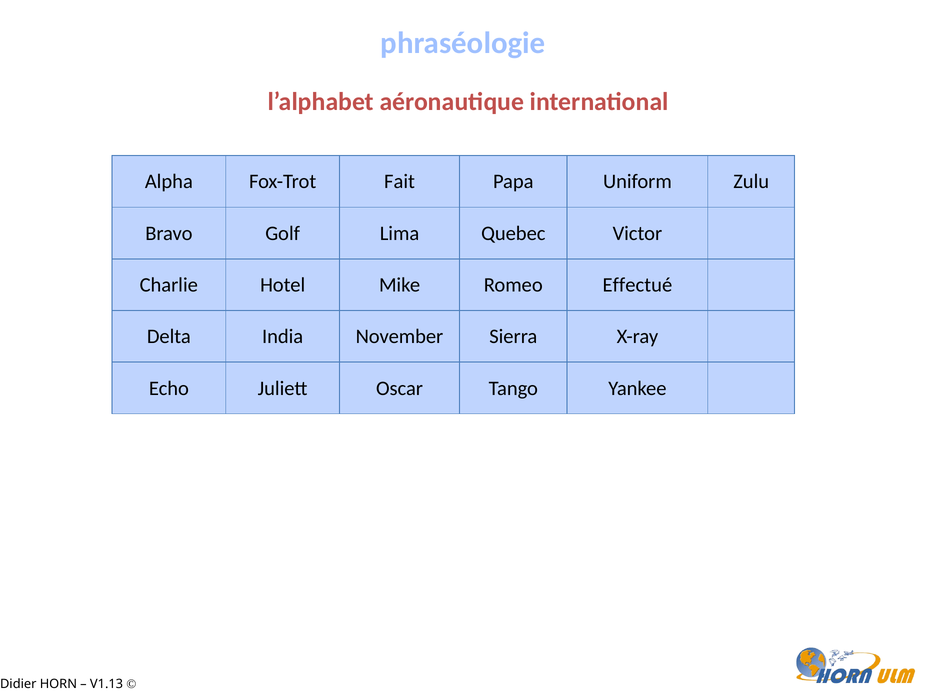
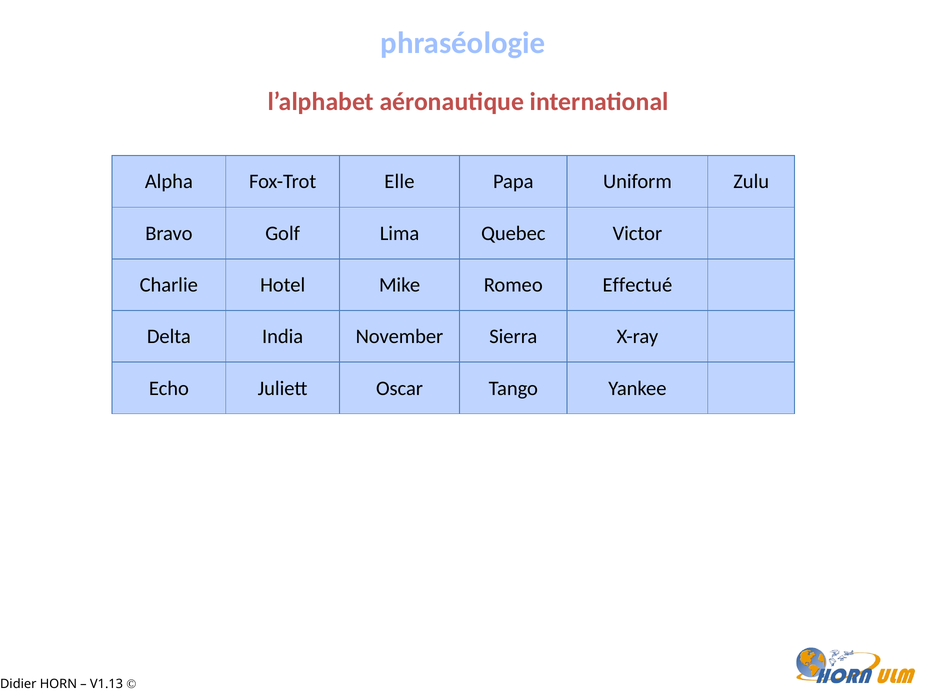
Fait: Fait -> Elle
